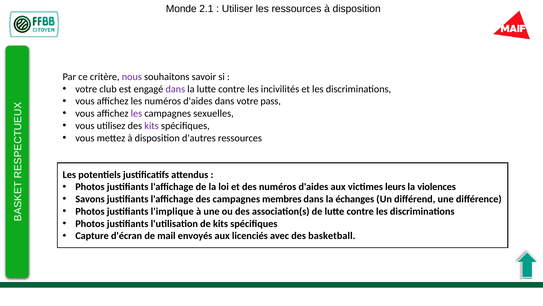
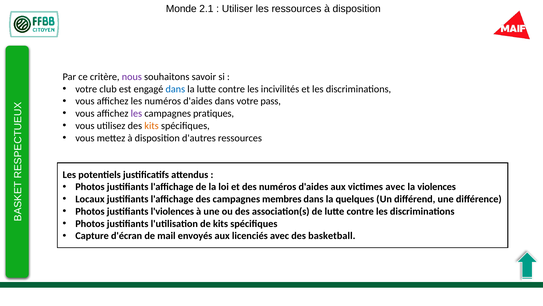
dans at (175, 89) colour: purple -> blue
sexuelles: sexuelles -> pratiques
kits at (152, 125) colour: purple -> orange
victimes leurs: leurs -> avec
Savons: Savons -> Locaux
échanges: échanges -> quelques
l'implique: l'implique -> l'violences
